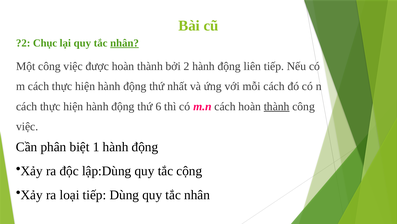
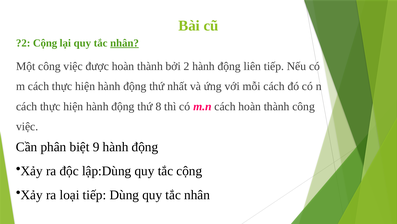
?2 Chục: Chục -> Cộng
6: 6 -> 8
thành at (277, 106) underline: present -> none
1: 1 -> 9
